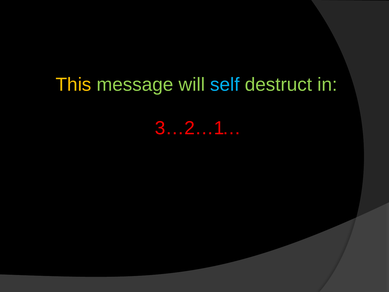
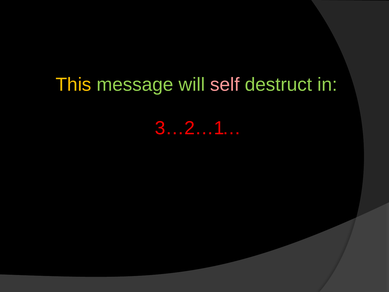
self colour: light blue -> pink
